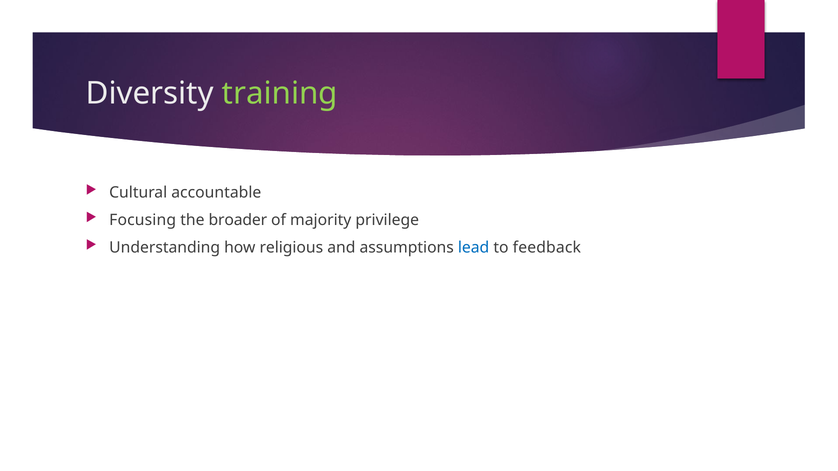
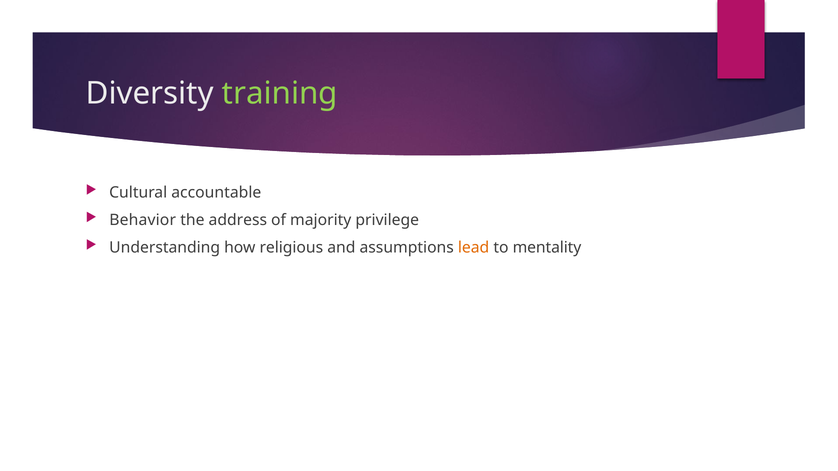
Focusing: Focusing -> Behavior
broader: broader -> address
lead colour: blue -> orange
feedback: feedback -> mentality
